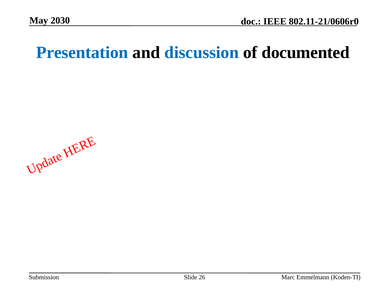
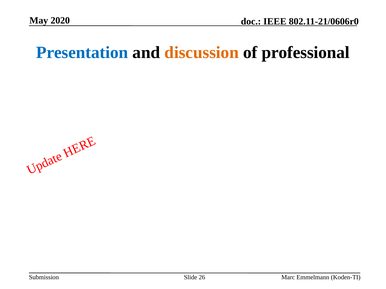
2030: 2030 -> 2020
discussion colour: blue -> orange
documented: documented -> professional
